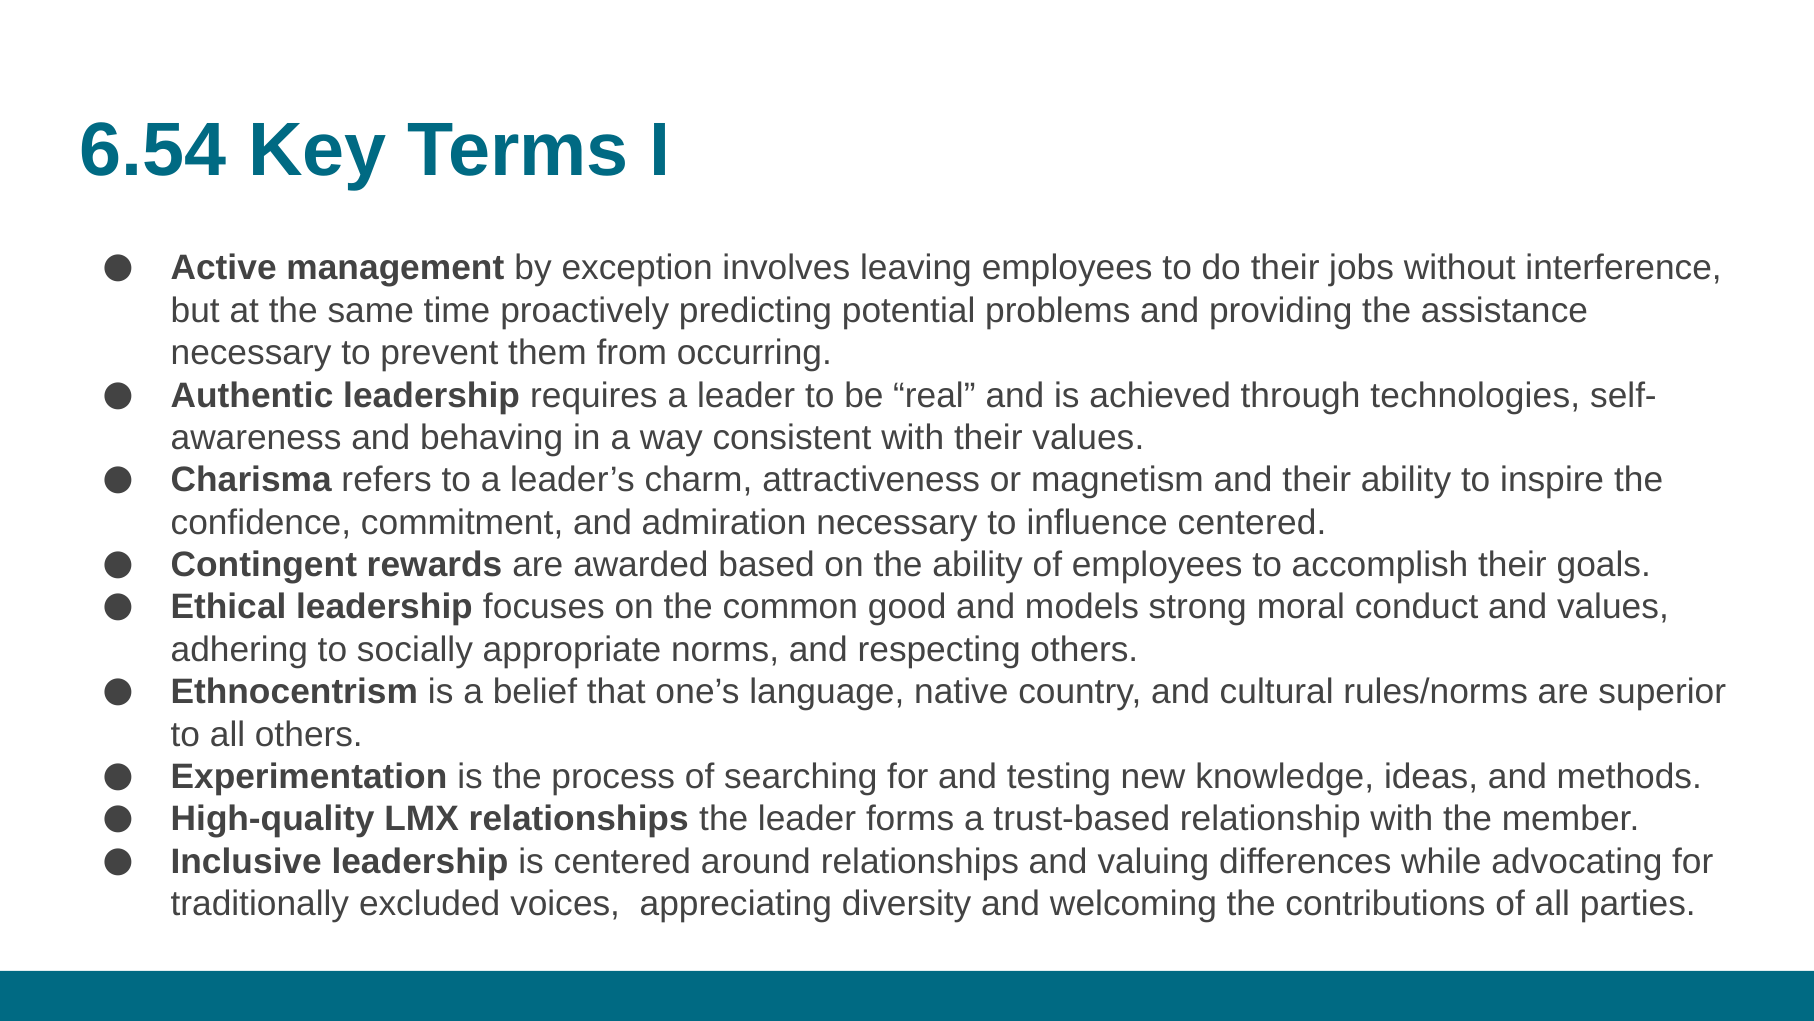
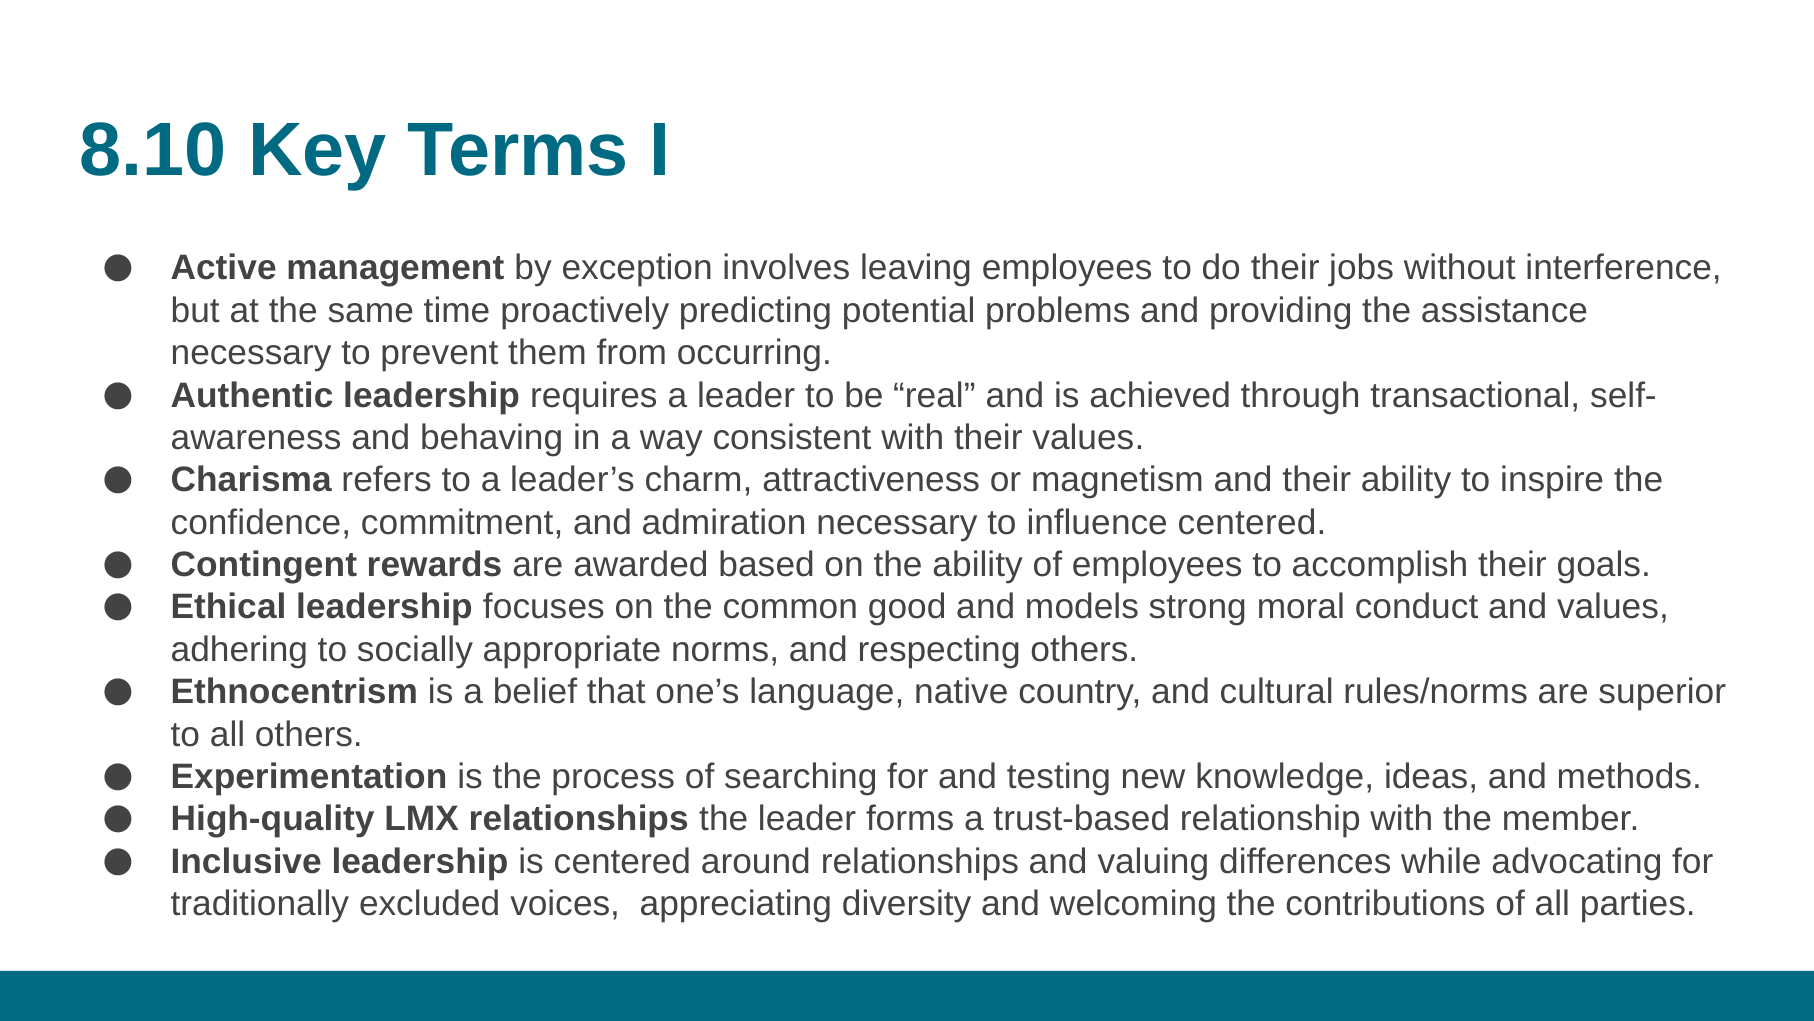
6.54: 6.54 -> 8.10
technologies: technologies -> transactional
